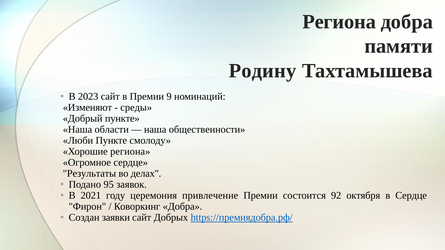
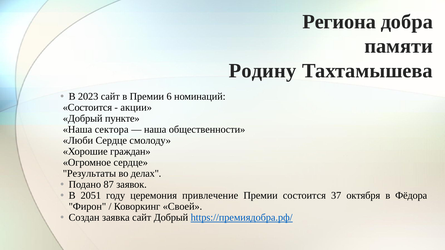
9: 9 -> 6
Изменяют at (87, 108): Изменяют -> Состоится
среды: среды -> акции
области: области -> сектора
Люби Пункте: Пункте -> Сердце
Хорошие региона: региона -> граждан
95: 95 -> 87
2021: 2021 -> 2051
92: 92 -> 37
в Сердце: Сердце -> Фёдора
Коворкинг Добра: Добра -> Своей
заявки: заявки -> заявка
сайт Добрых: Добрых -> Добрый
